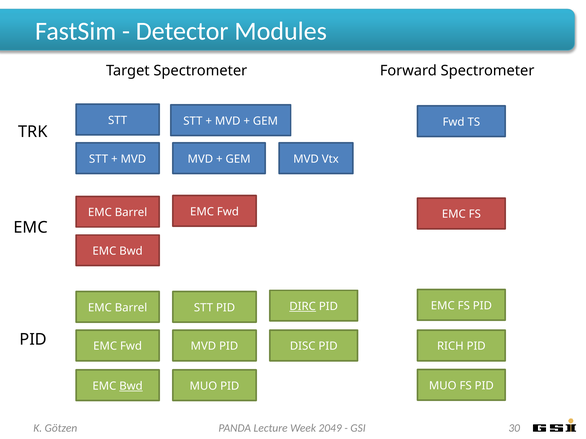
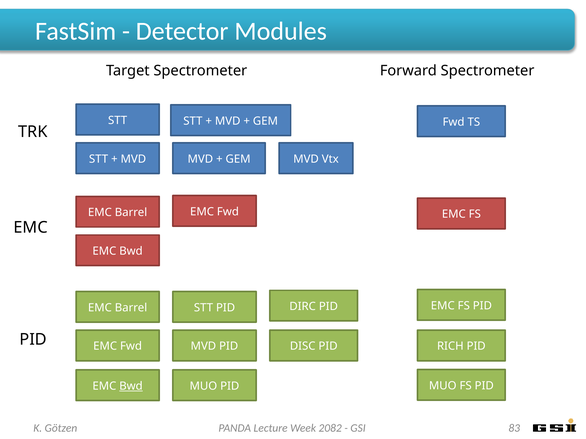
DIRC underline: present -> none
2049: 2049 -> 2082
30: 30 -> 83
